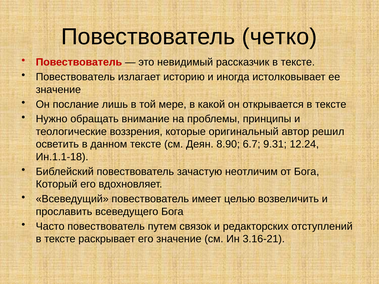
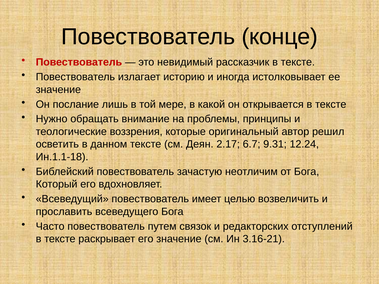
четко: четко -> конце
8.90: 8.90 -> 2.17
